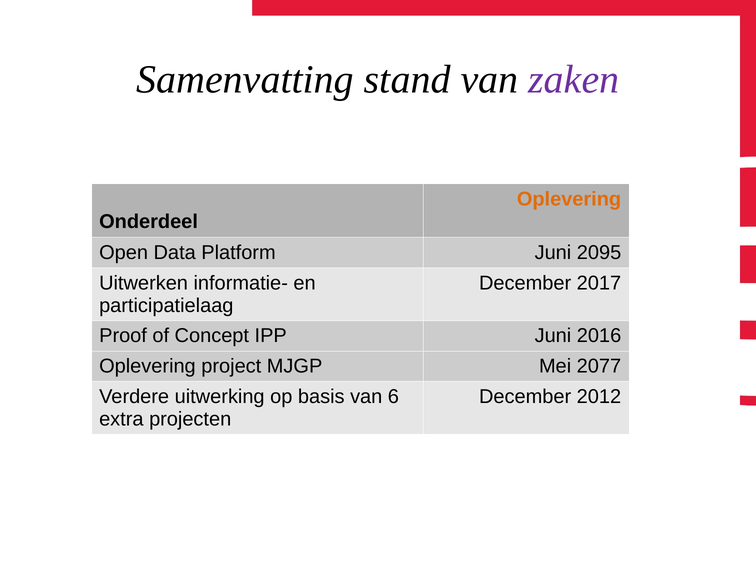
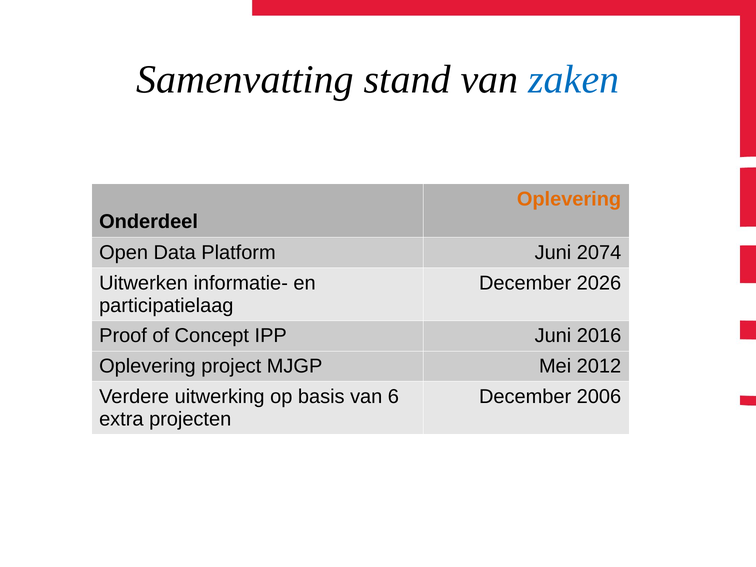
zaken colour: purple -> blue
2095: 2095 -> 2074
2017: 2017 -> 2026
2077: 2077 -> 2012
2012: 2012 -> 2006
